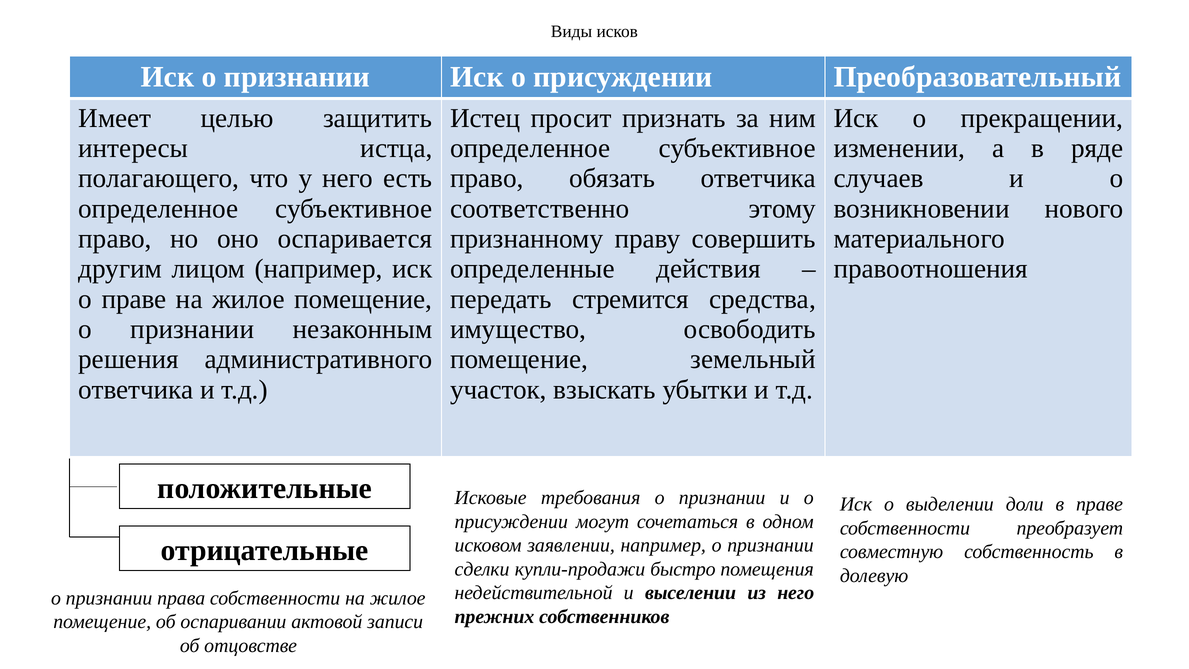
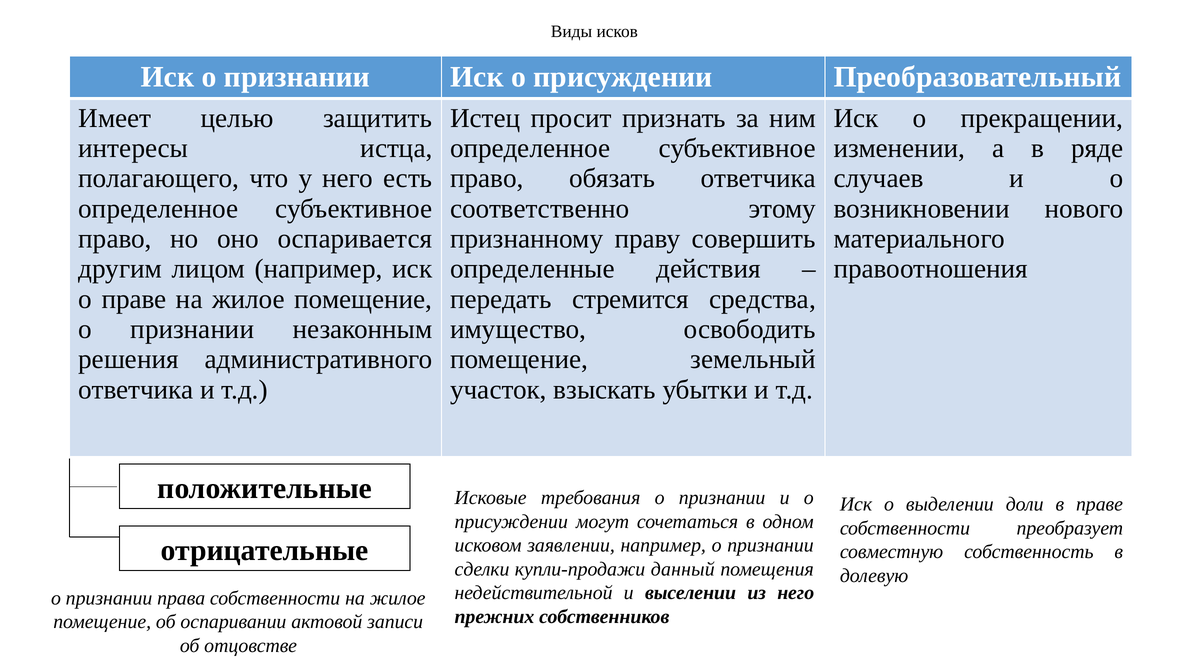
быстро: быстро -> данный
